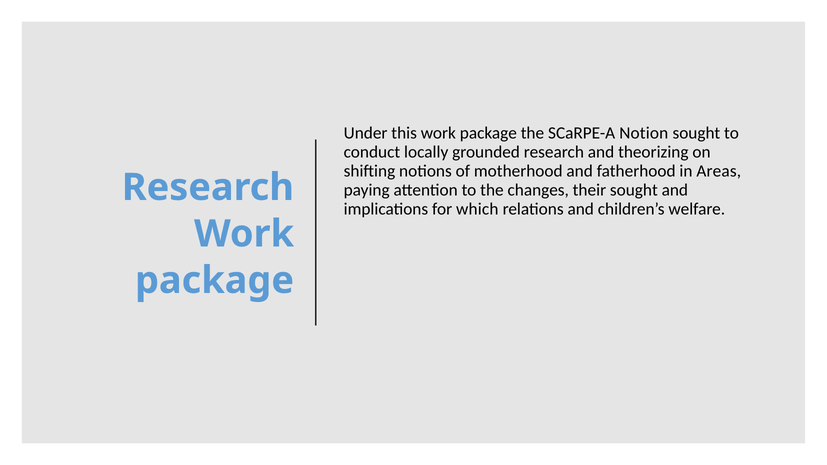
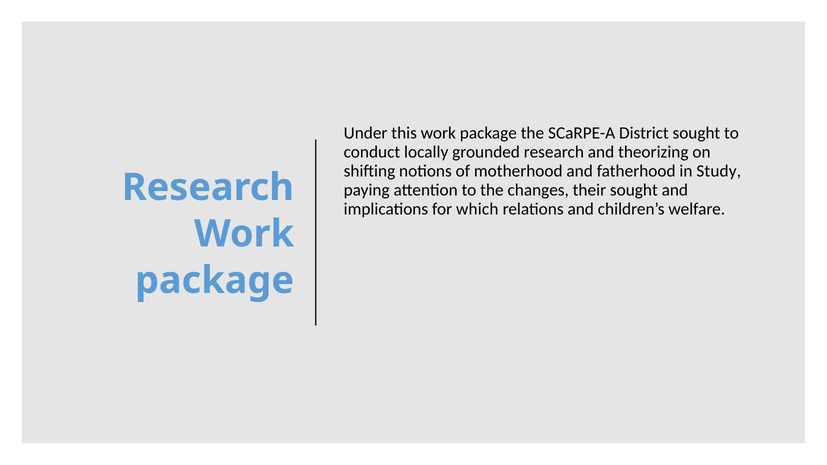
Notion: Notion -> District
Areas: Areas -> Study
